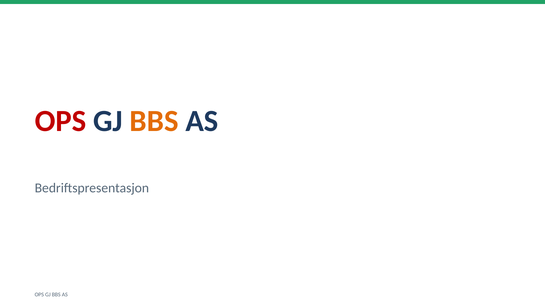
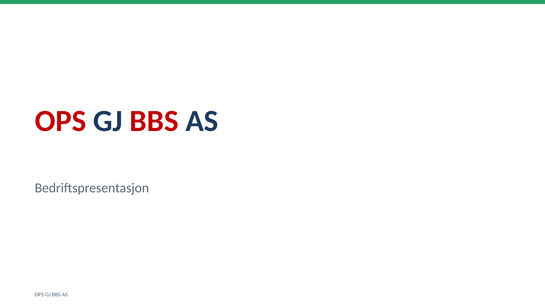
BBS at (154, 121) colour: orange -> red
